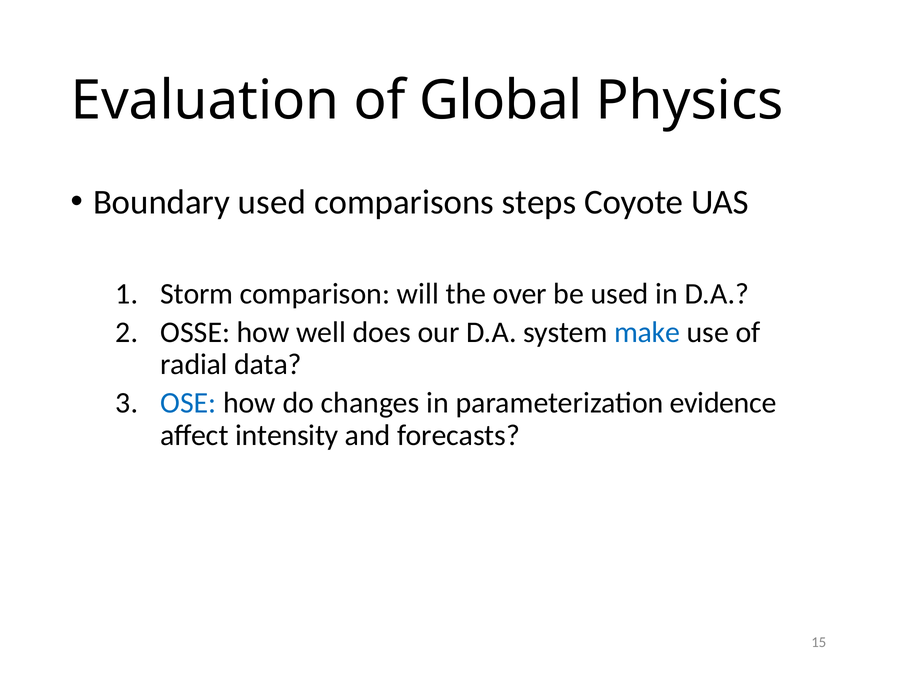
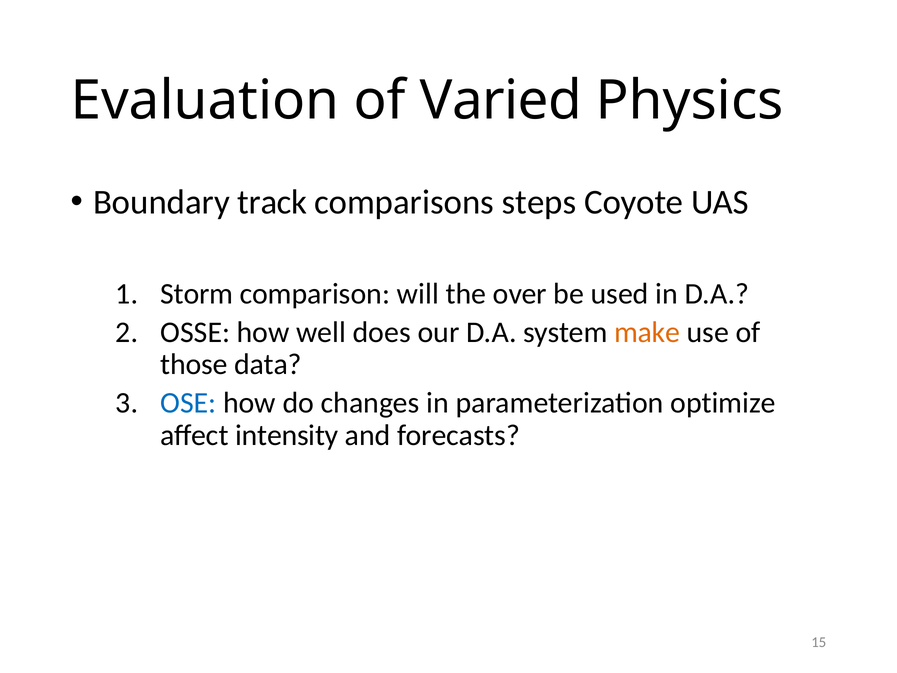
Global: Global -> Varied
Boundary used: used -> track
make colour: blue -> orange
radial: radial -> those
evidence: evidence -> optimize
